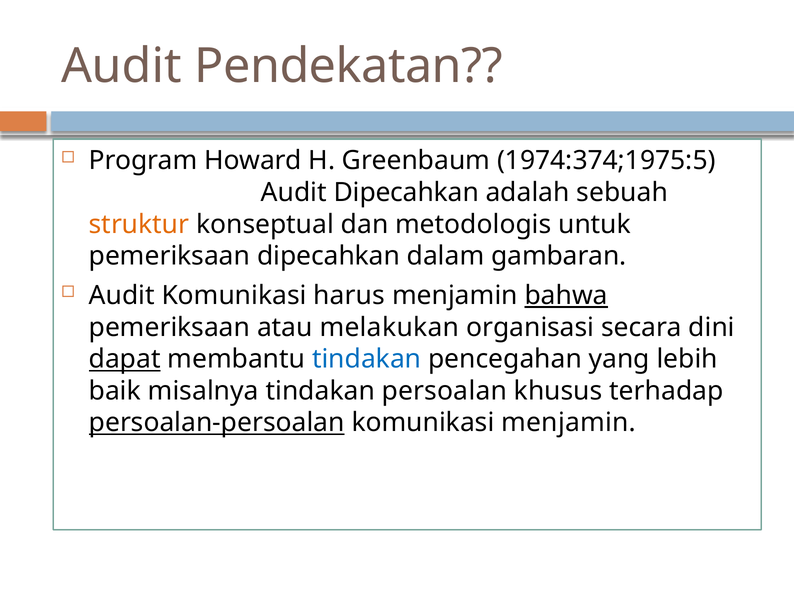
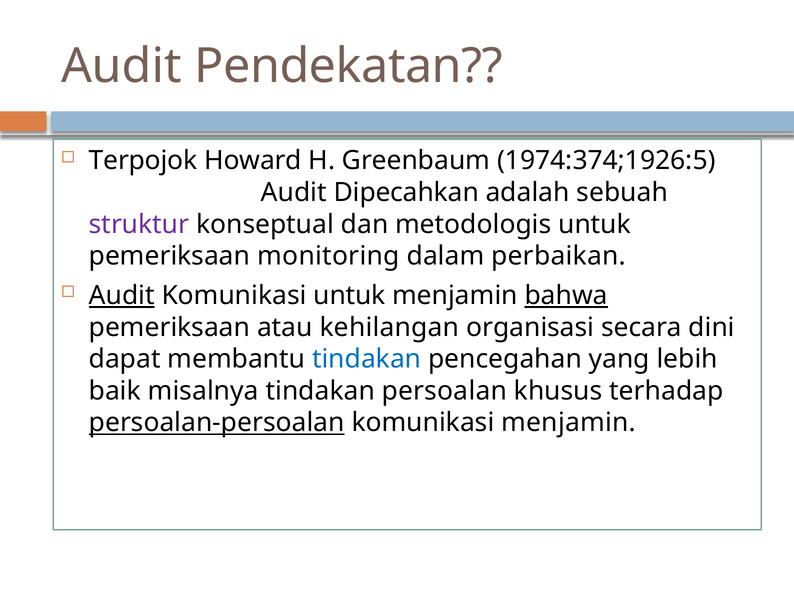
Program: Program -> Terpojok
1974:374;1975:5: 1974:374;1975:5 -> 1974:374;1926:5
struktur colour: orange -> purple
pemeriksaan dipecahkan: dipecahkan -> monitoring
gambaran: gambaran -> perbaikan
Audit at (122, 295) underline: none -> present
Komunikasi harus: harus -> untuk
melakukan: melakukan -> kehilangan
dapat underline: present -> none
